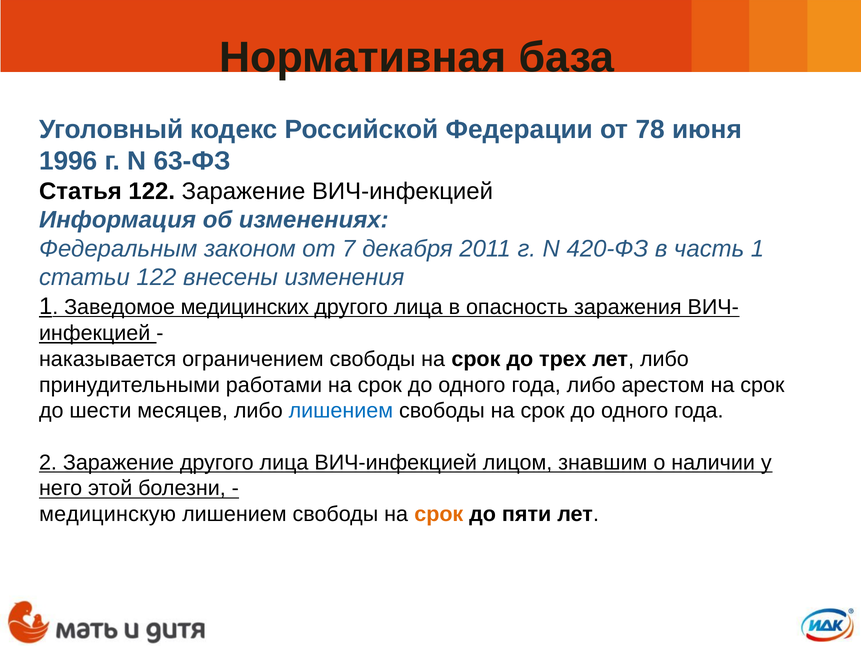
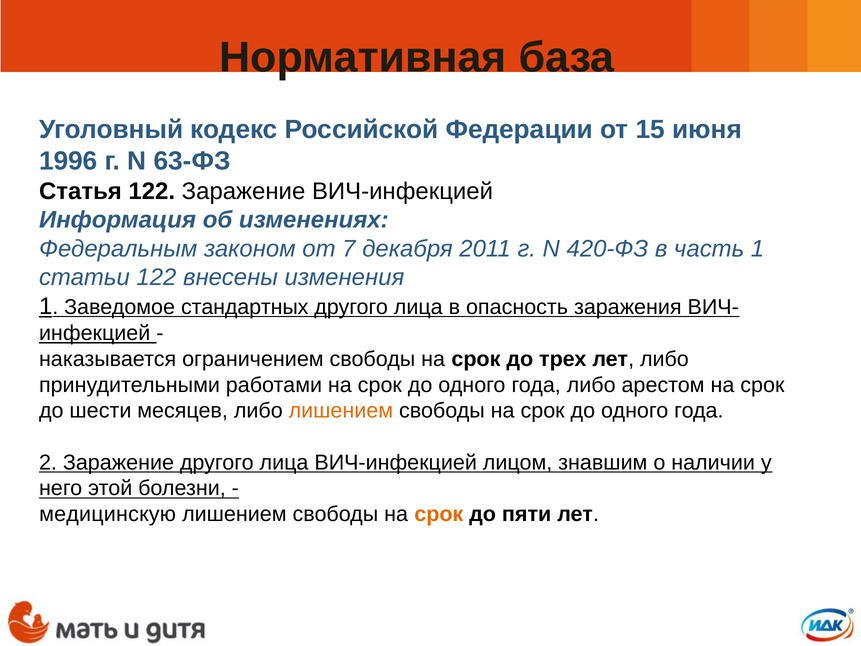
78: 78 -> 15
медицинских: медицинских -> стандартных
лишением at (341, 411) colour: blue -> orange
